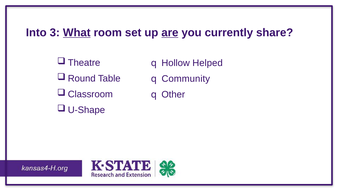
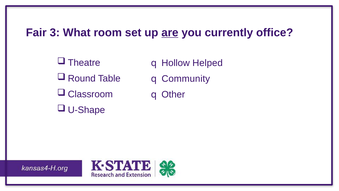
Into: Into -> Fair
What underline: present -> none
share: share -> office
